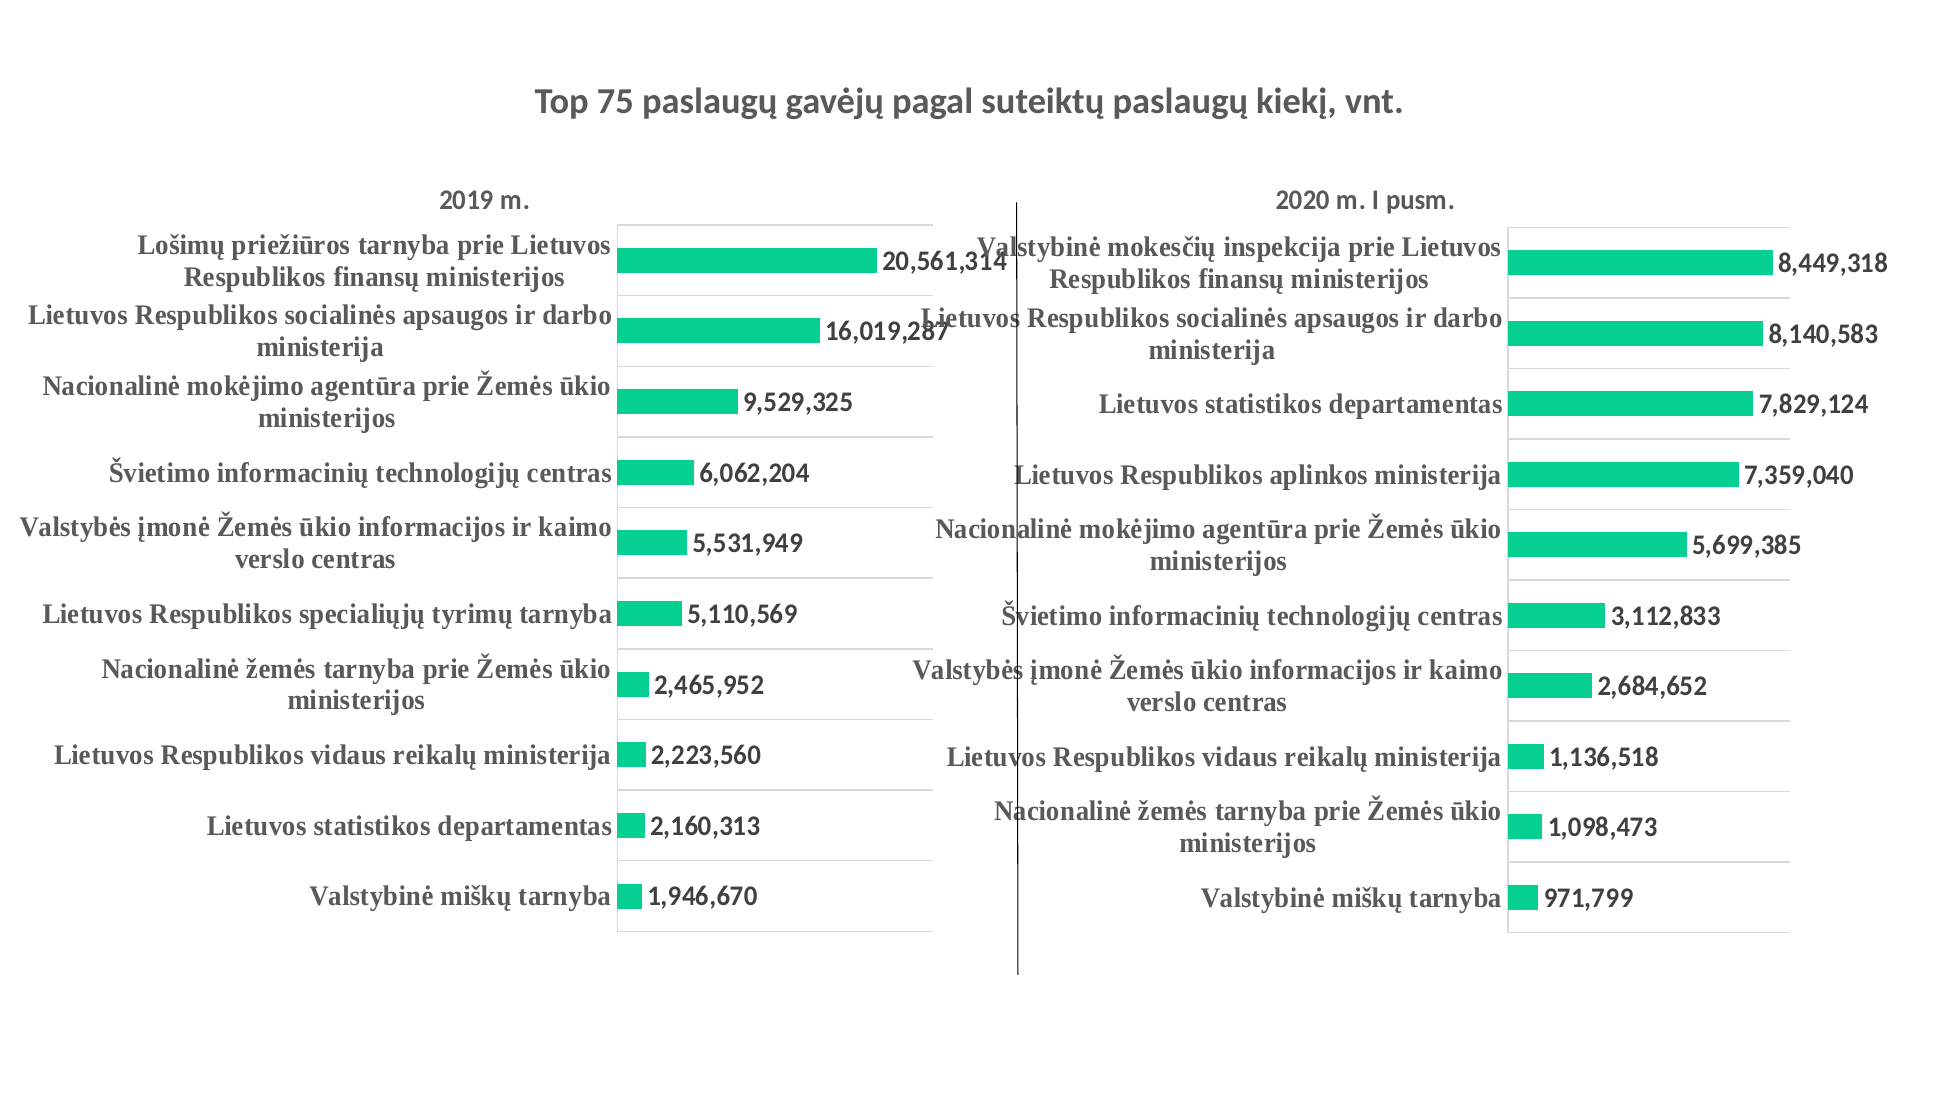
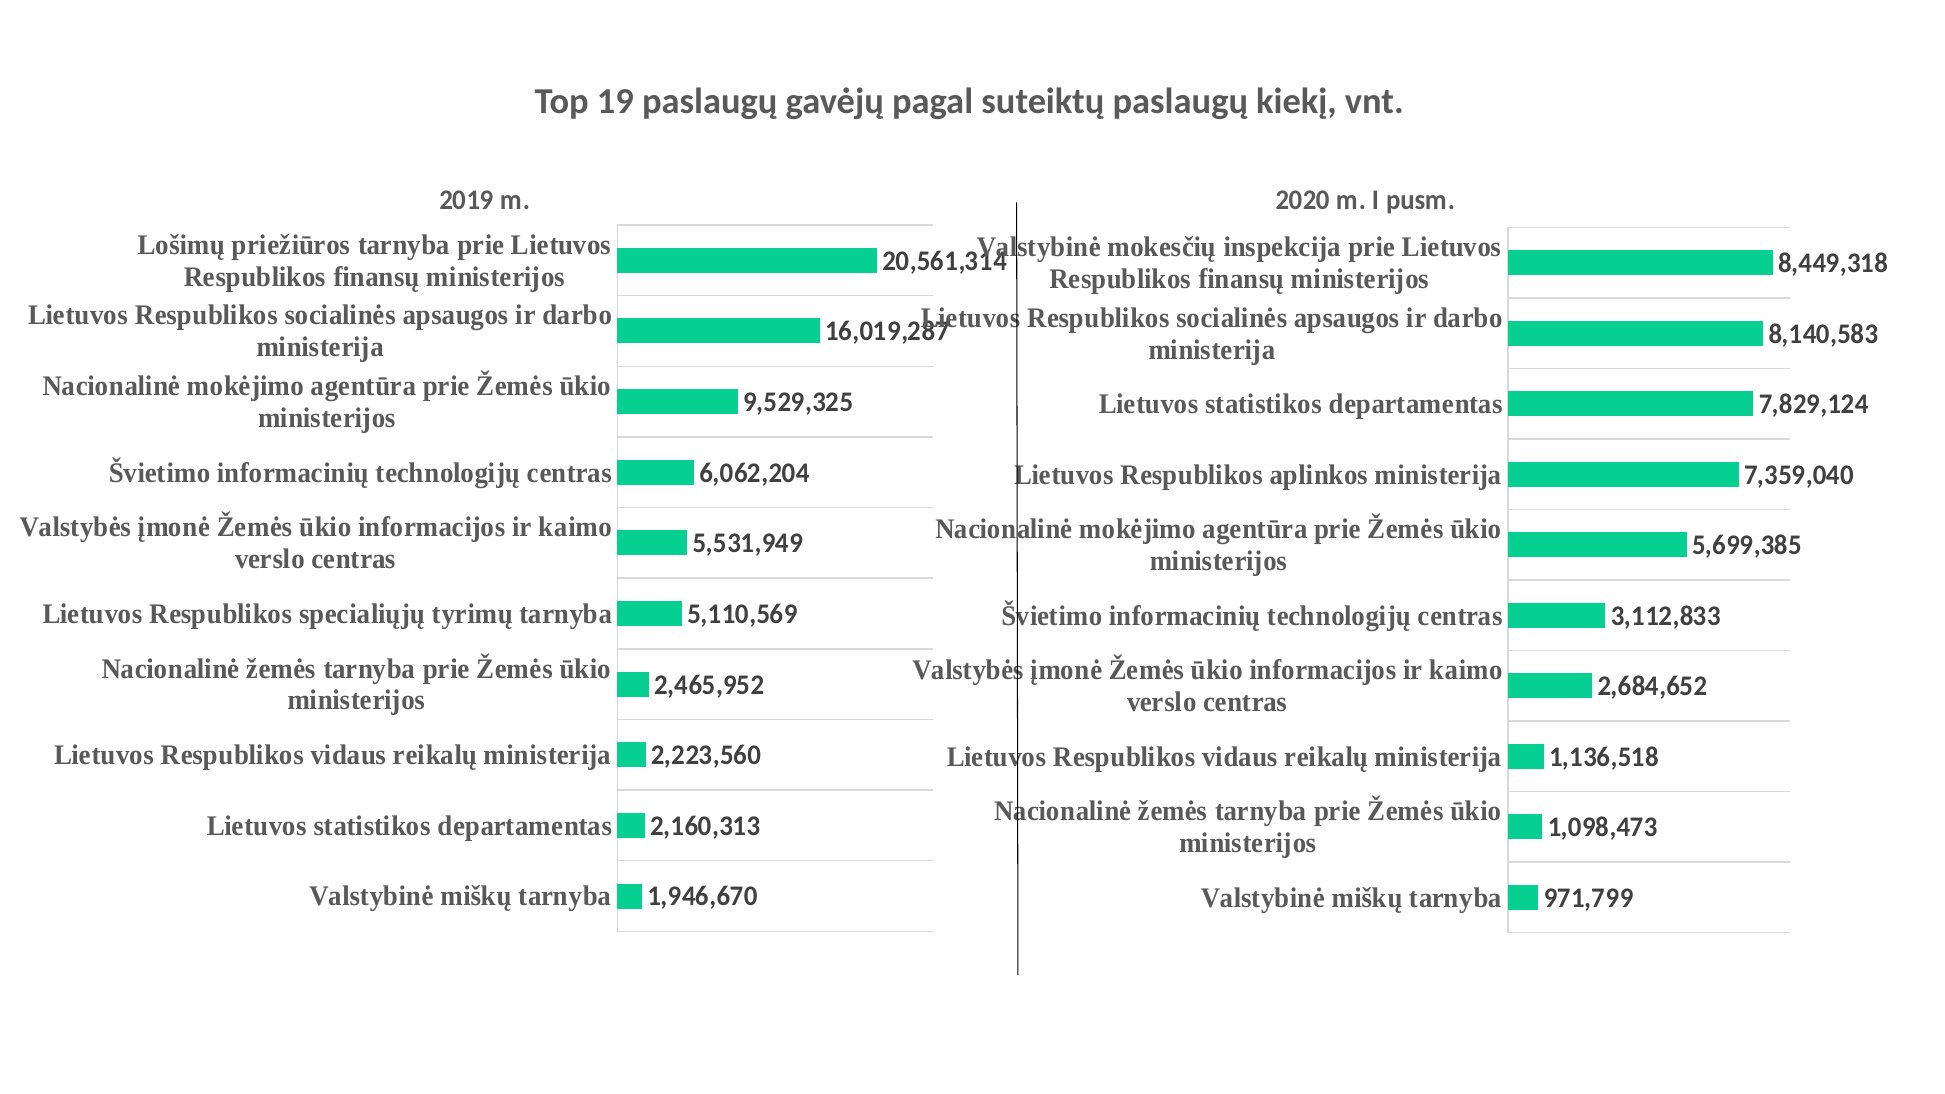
75: 75 -> 19
